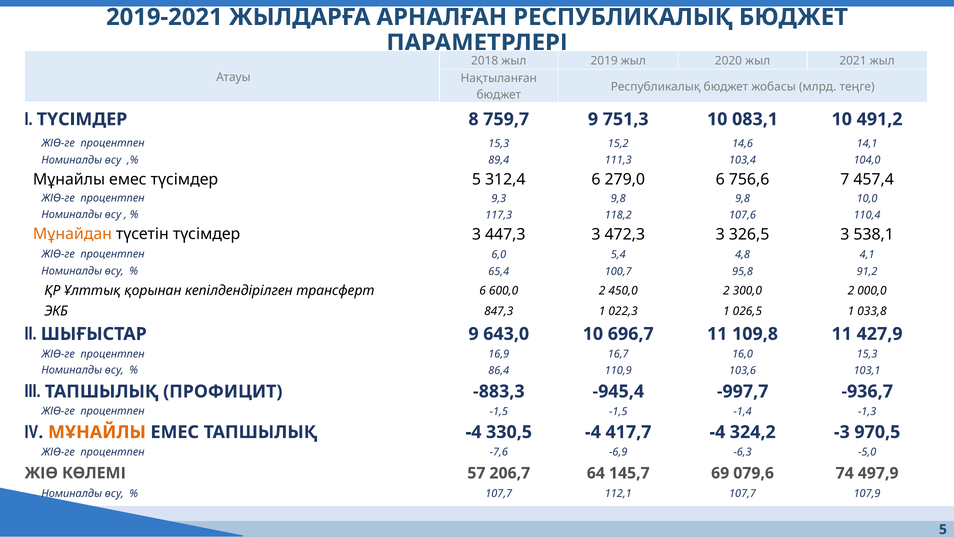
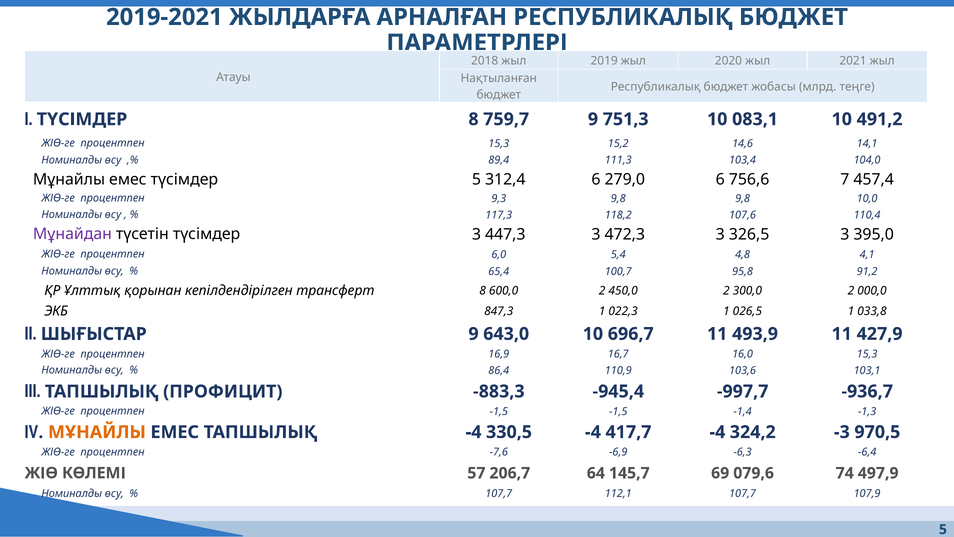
Мұнайдан colour: orange -> purple
538,1: 538,1 -> 395,0
трансферт 6: 6 -> 8
109,8: 109,8 -> 493,9
-5,0: -5,0 -> -6,4
